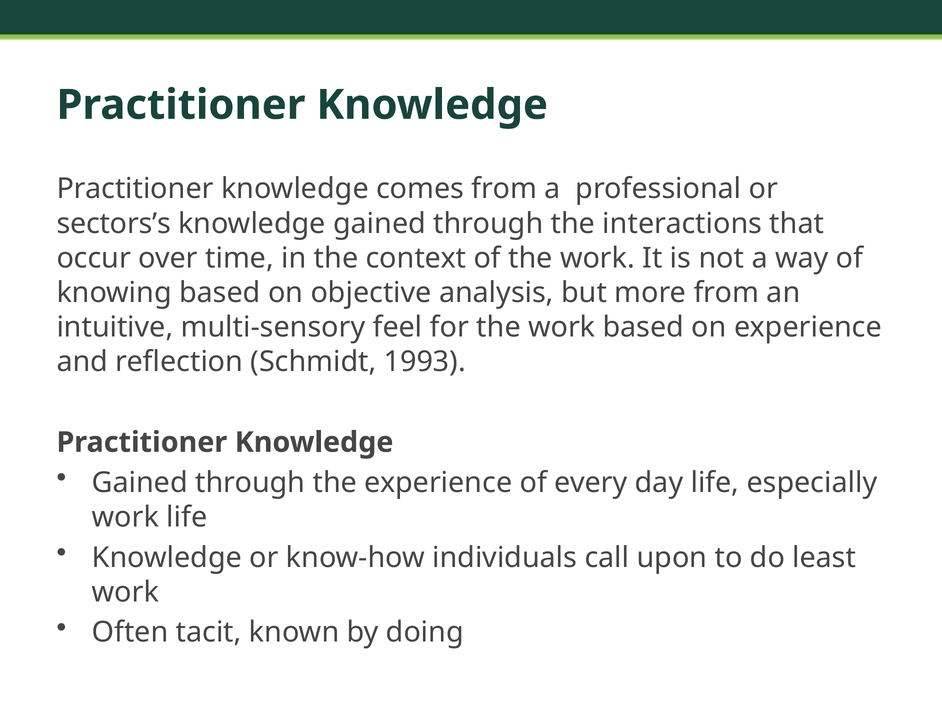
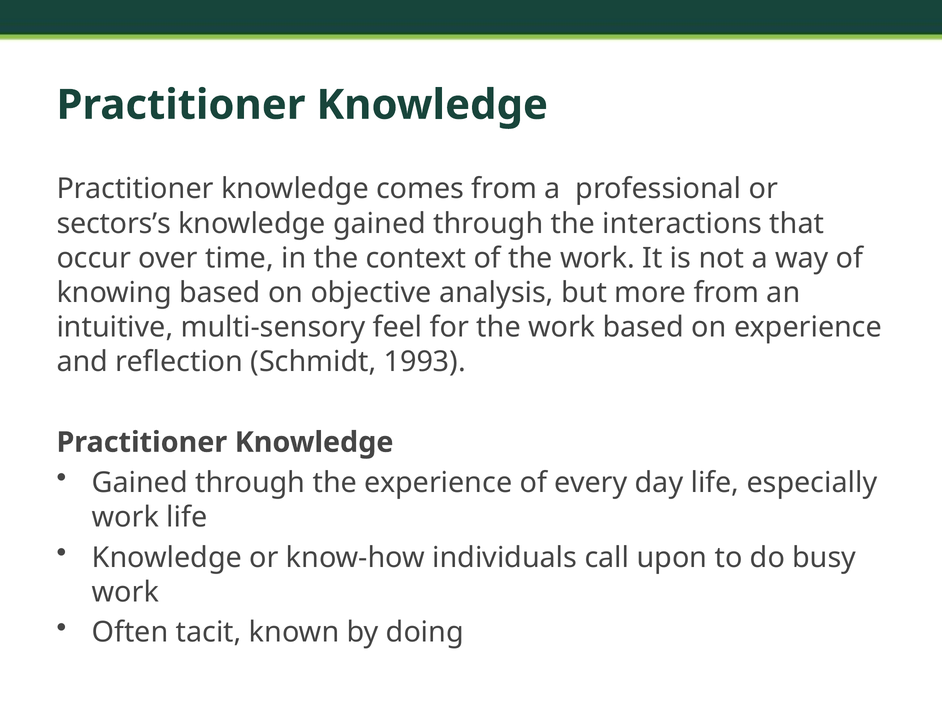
least: least -> busy
